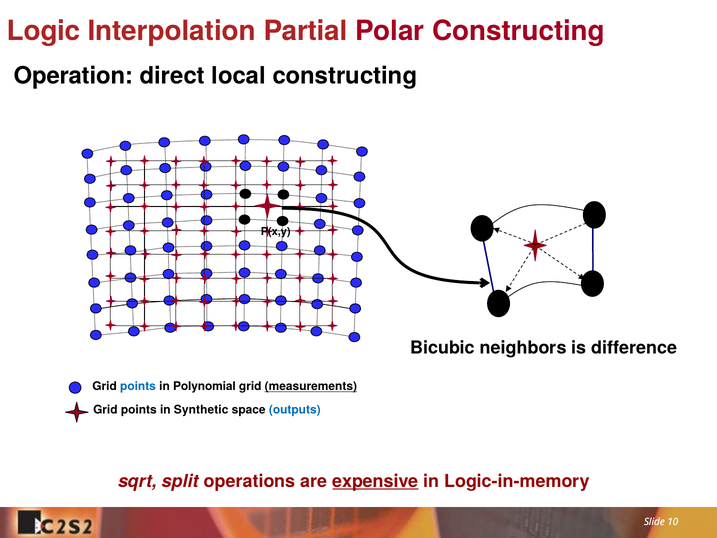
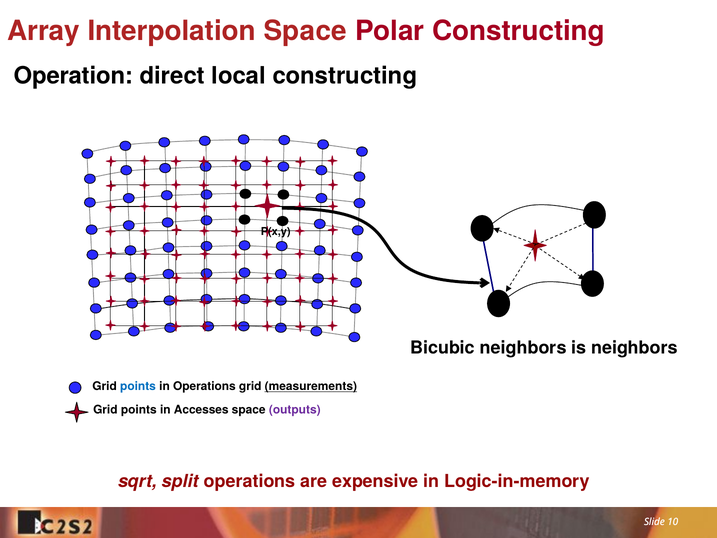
Logic: Logic -> Array
Interpolation Partial: Partial -> Space
is difference: difference -> neighbors
in Polynomial: Polynomial -> Operations
Synthetic: Synthetic -> Accesses
outputs colour: blue -> purple
expensive underline: present -> none
